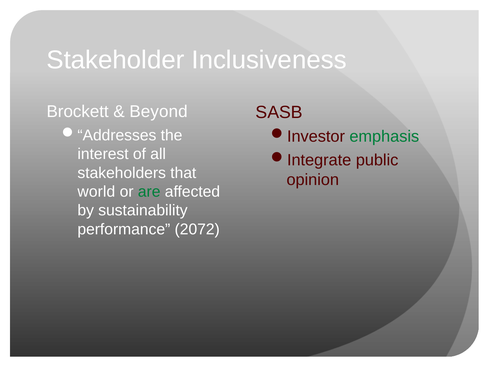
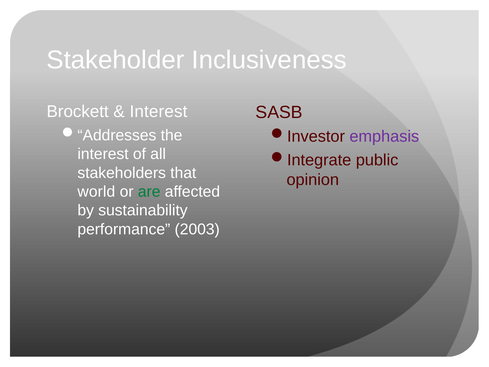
Beyond at (159, 112): Beyond -> Interest
emphasis colour: green -> purple
2072: 2072 -> 2003
